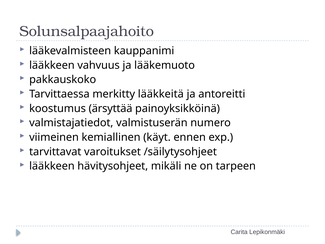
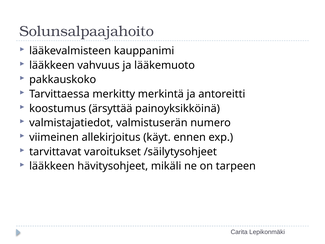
lääkkeitä: lääkkeitä -> merkintä
kemiallinen: kemiallinen -> allekirjoitus
